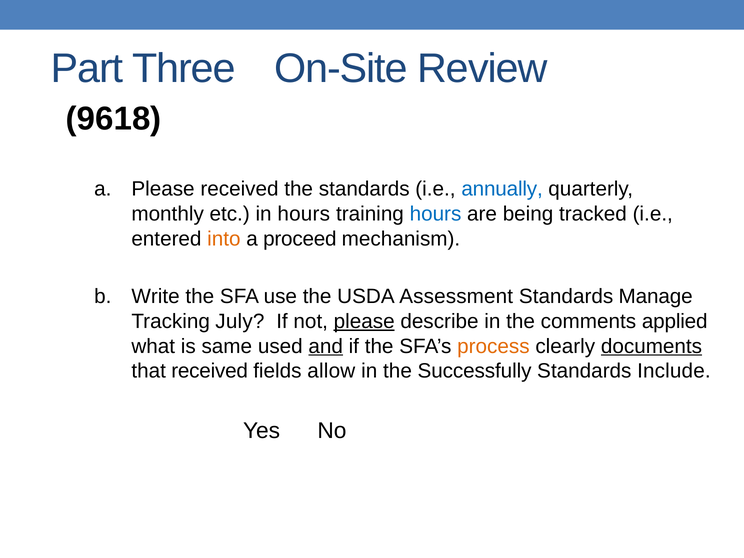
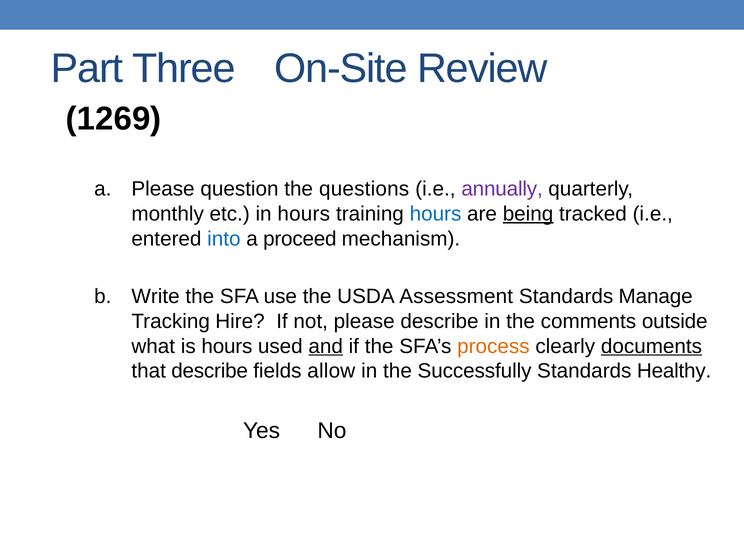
9618: 9618 -> 1269
Please received: received -> question
the standards: standards -> questions
annually colour: blue -> purple
being underline: none -> present
into colour: orange -> blue
July: July -> Hire
please at (364, 321) underline: present -> none
applied: applied -> outside
is same: same -> hours
that received: received -> describe
Include: Include -> Healthy
